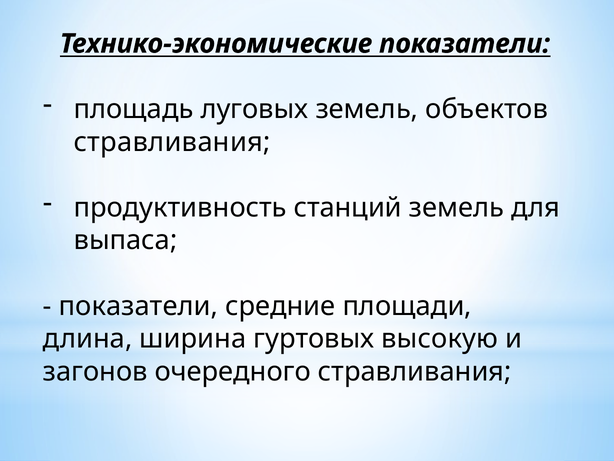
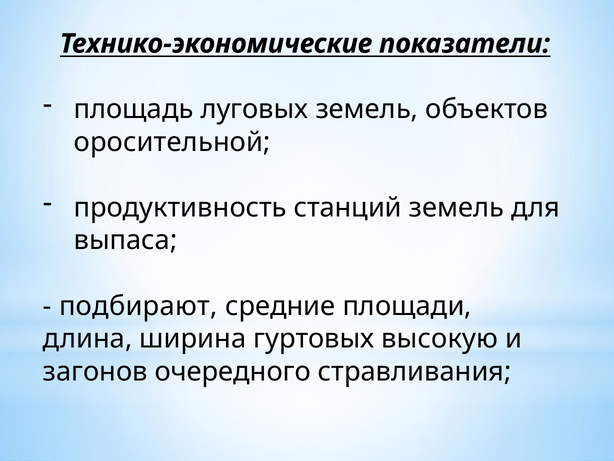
стравливания at (172, 142): стравливания -> оросительной
показатели at (138, 306): показатели -> подбирают
